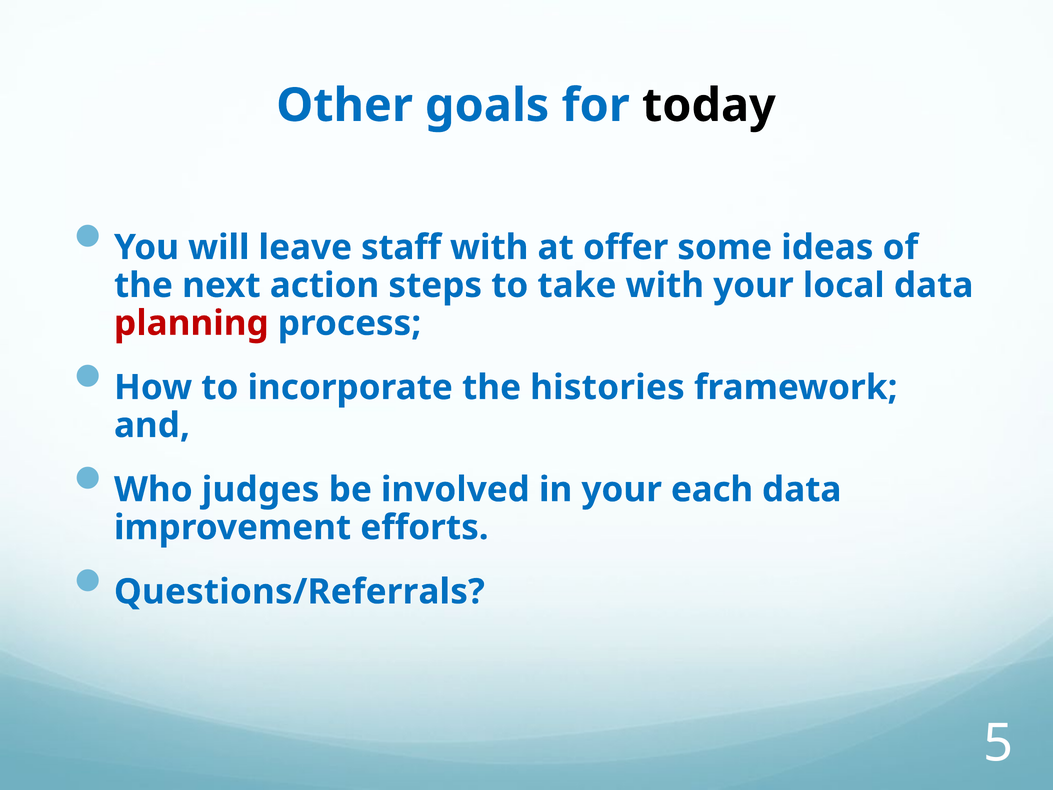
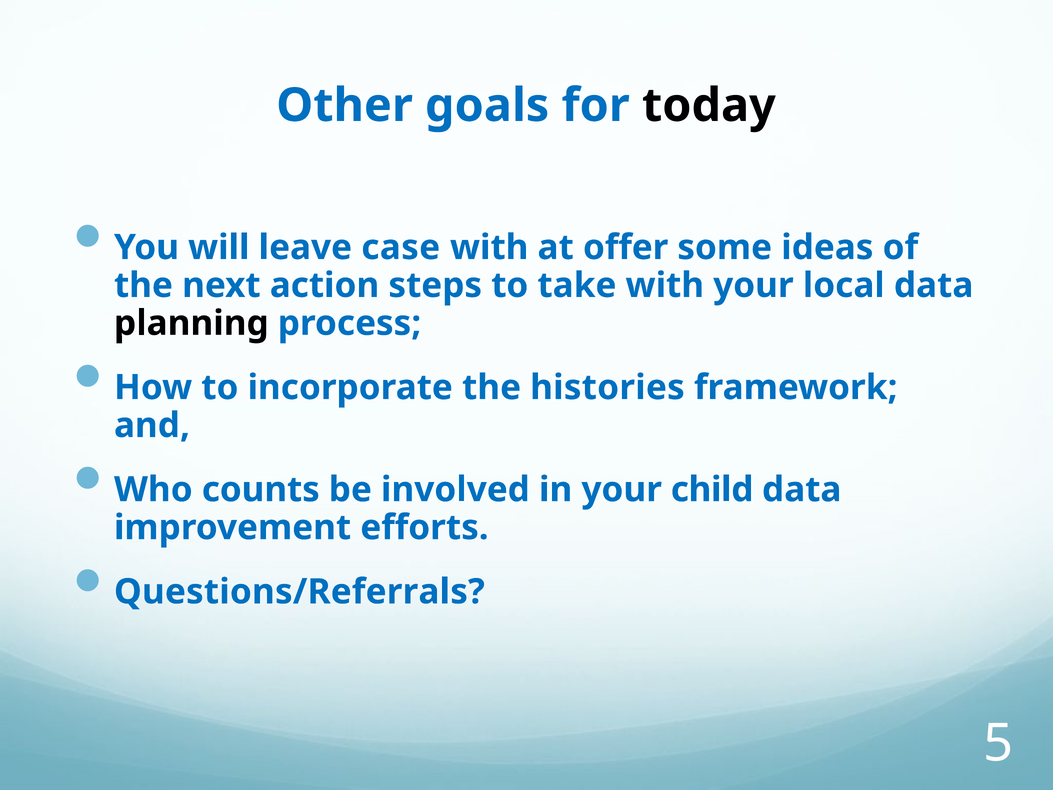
staff: staff -> case
planning colour: red -> black
judges: judges -> counts
each: each -> child
